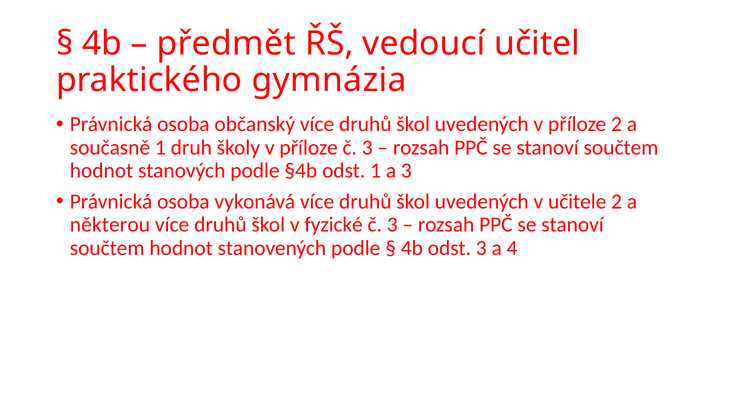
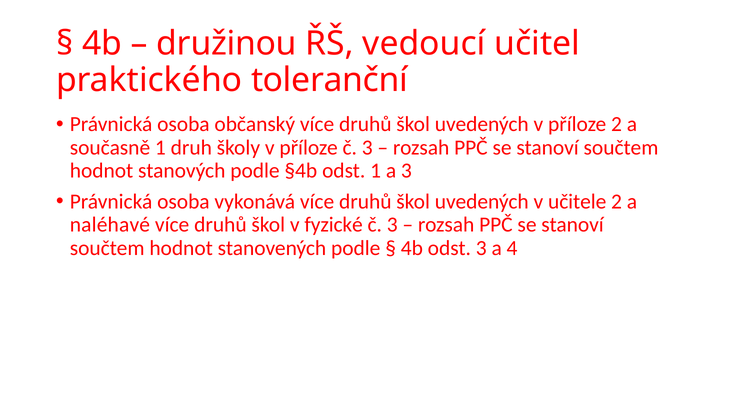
předmět: předmět -> družinou
gymnázia: gymnázia -> toleranční
některou: některou -> naléhavé
